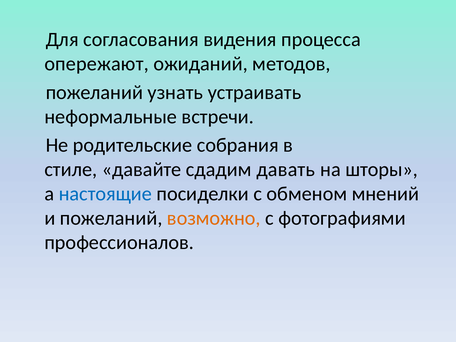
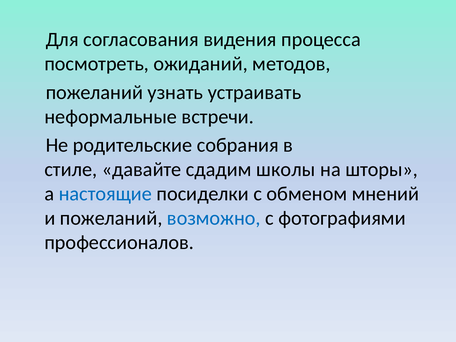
опережают: опережают -> посмотреть
давать: давать -> школы
возможно colour: orange -> blue
